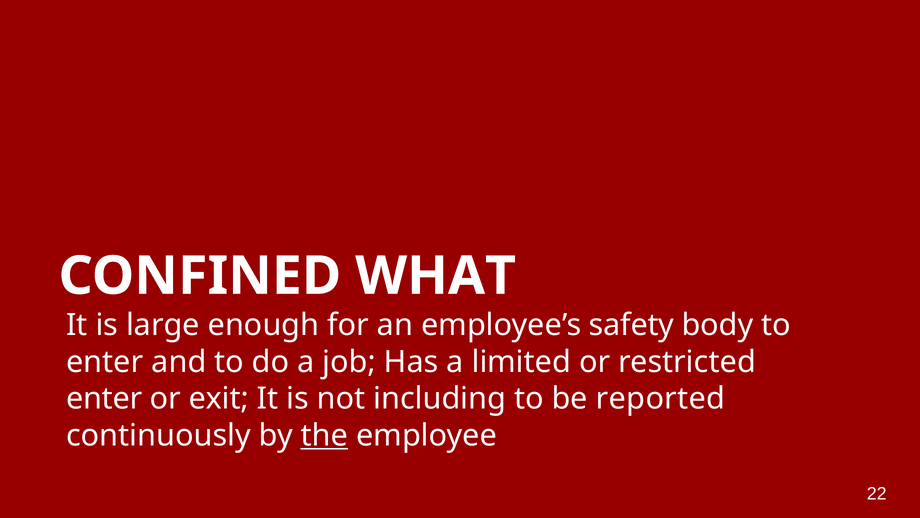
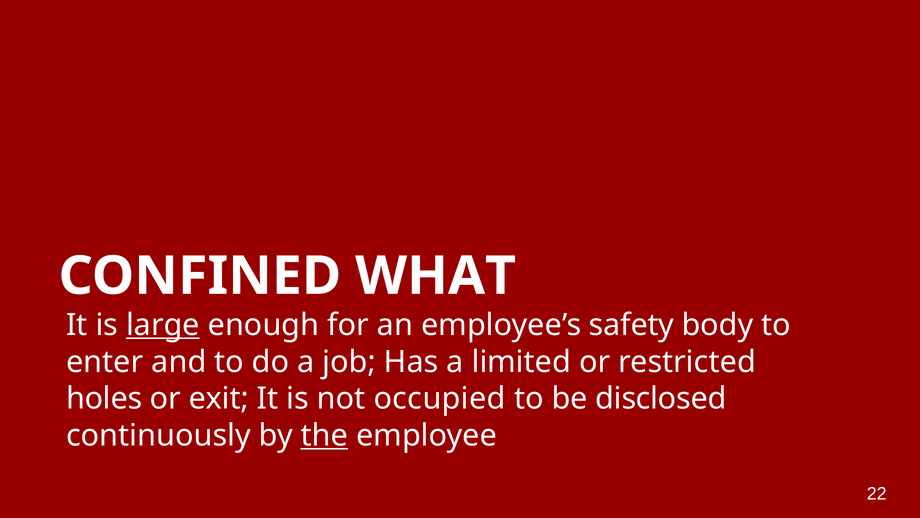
large underline: none -> present
enter at (104, 398): enter -> holes
including: including -> occupied
reported: reported -> disclosed
